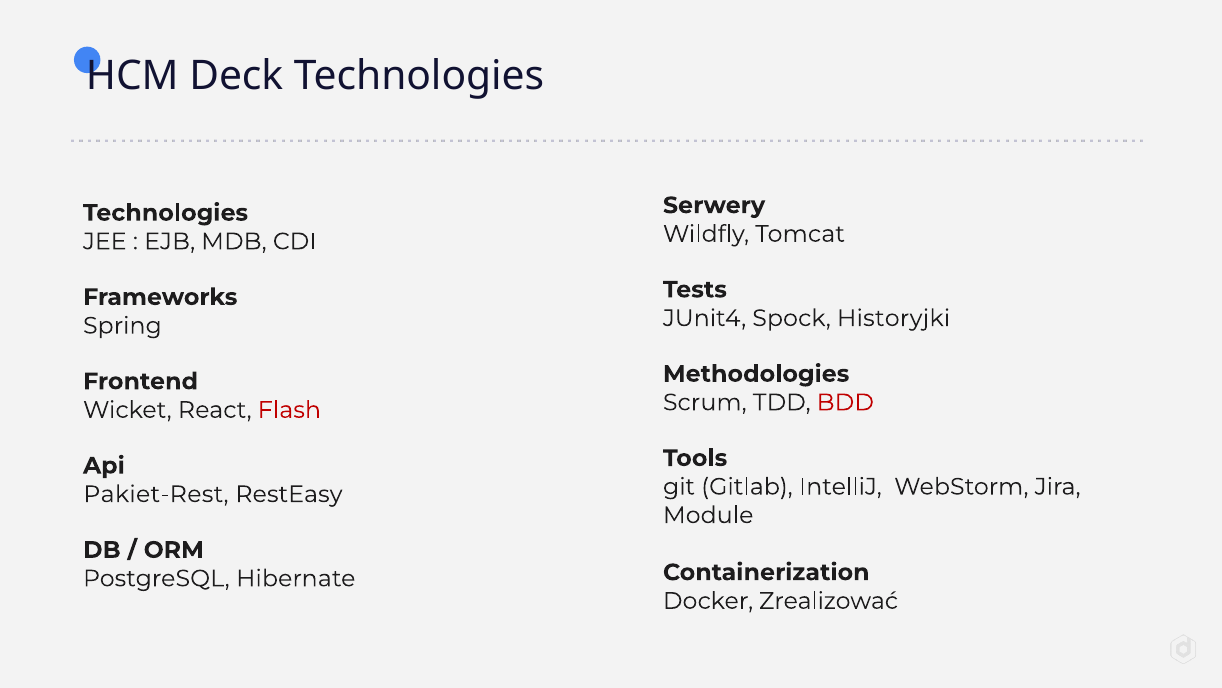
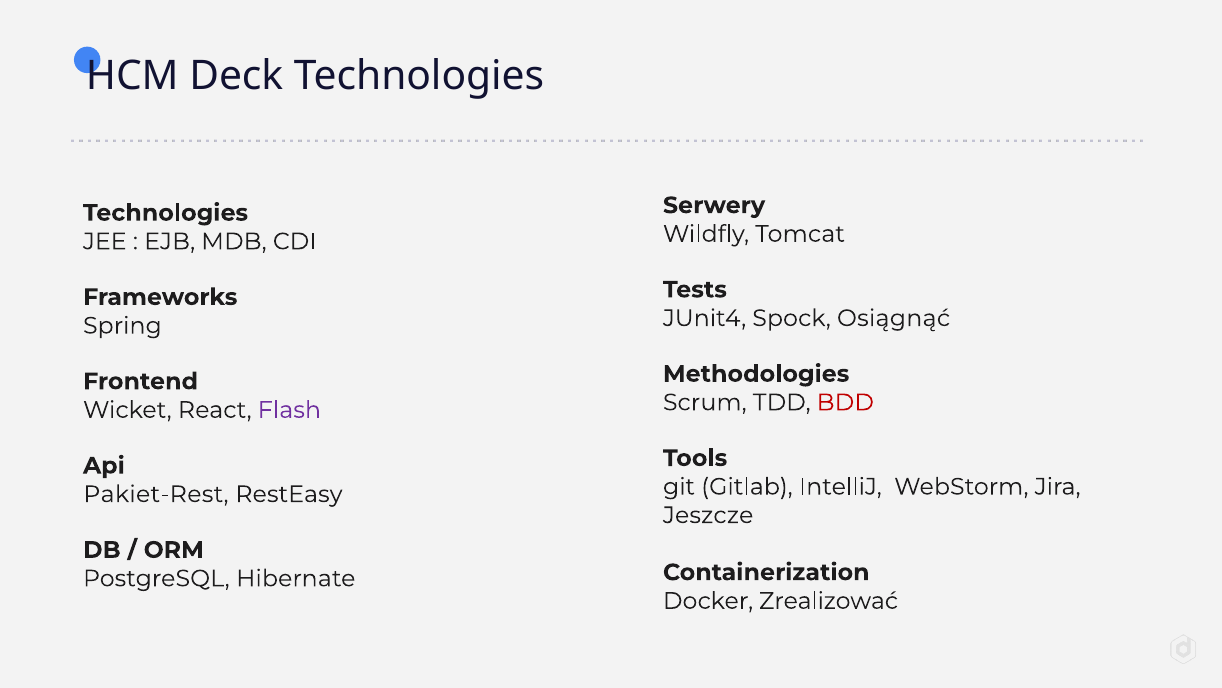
Historyjki: Historyjki -> Osiągnąć
Flash colour: red -> purple
Module: Module -> Jeszcze
